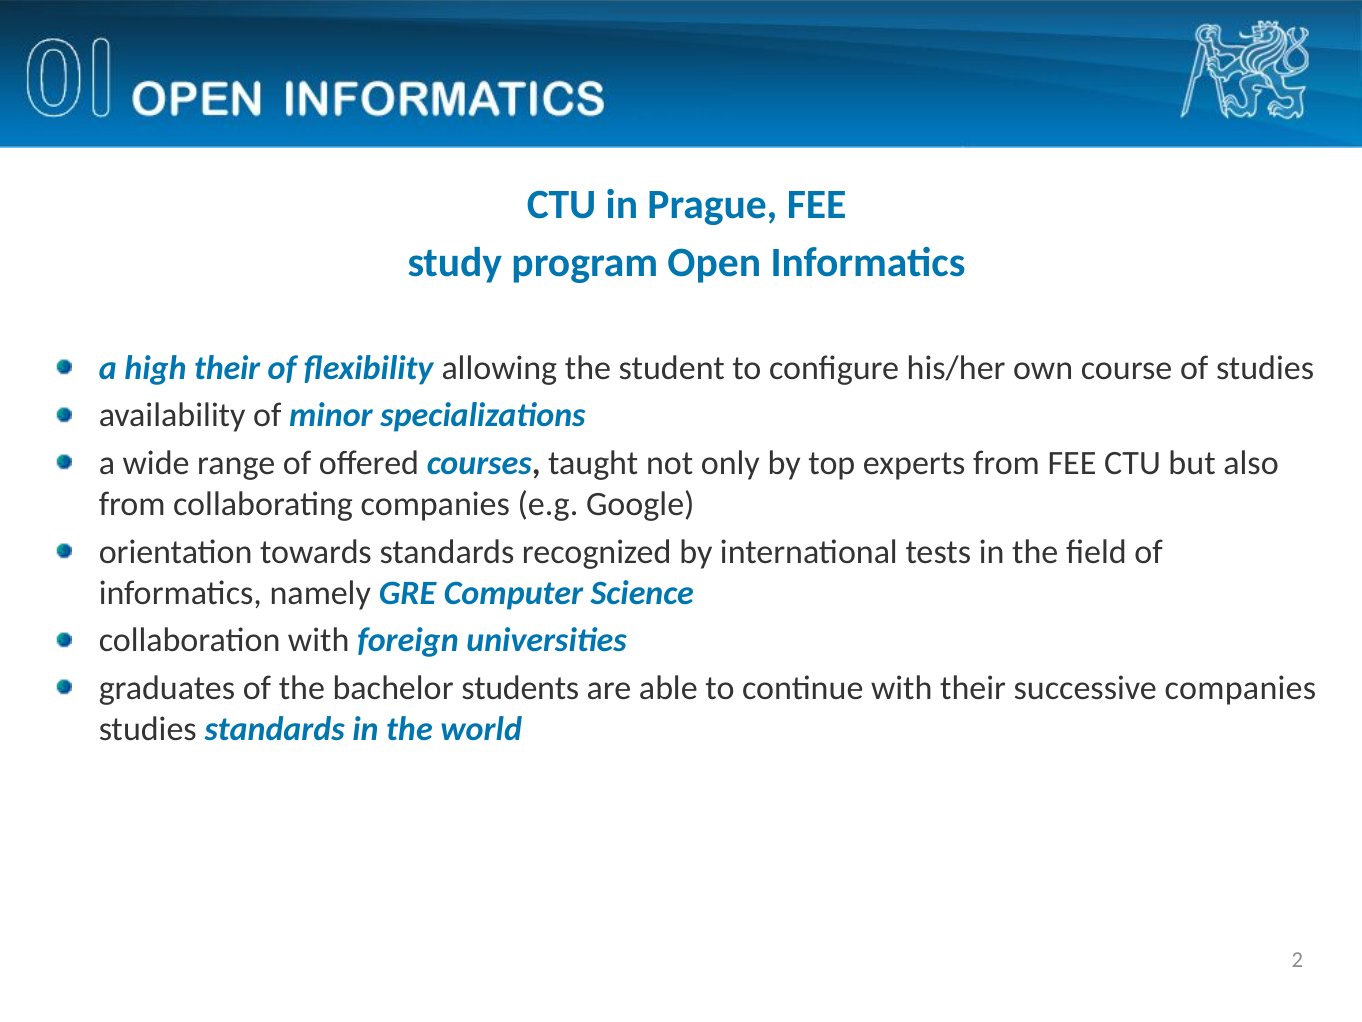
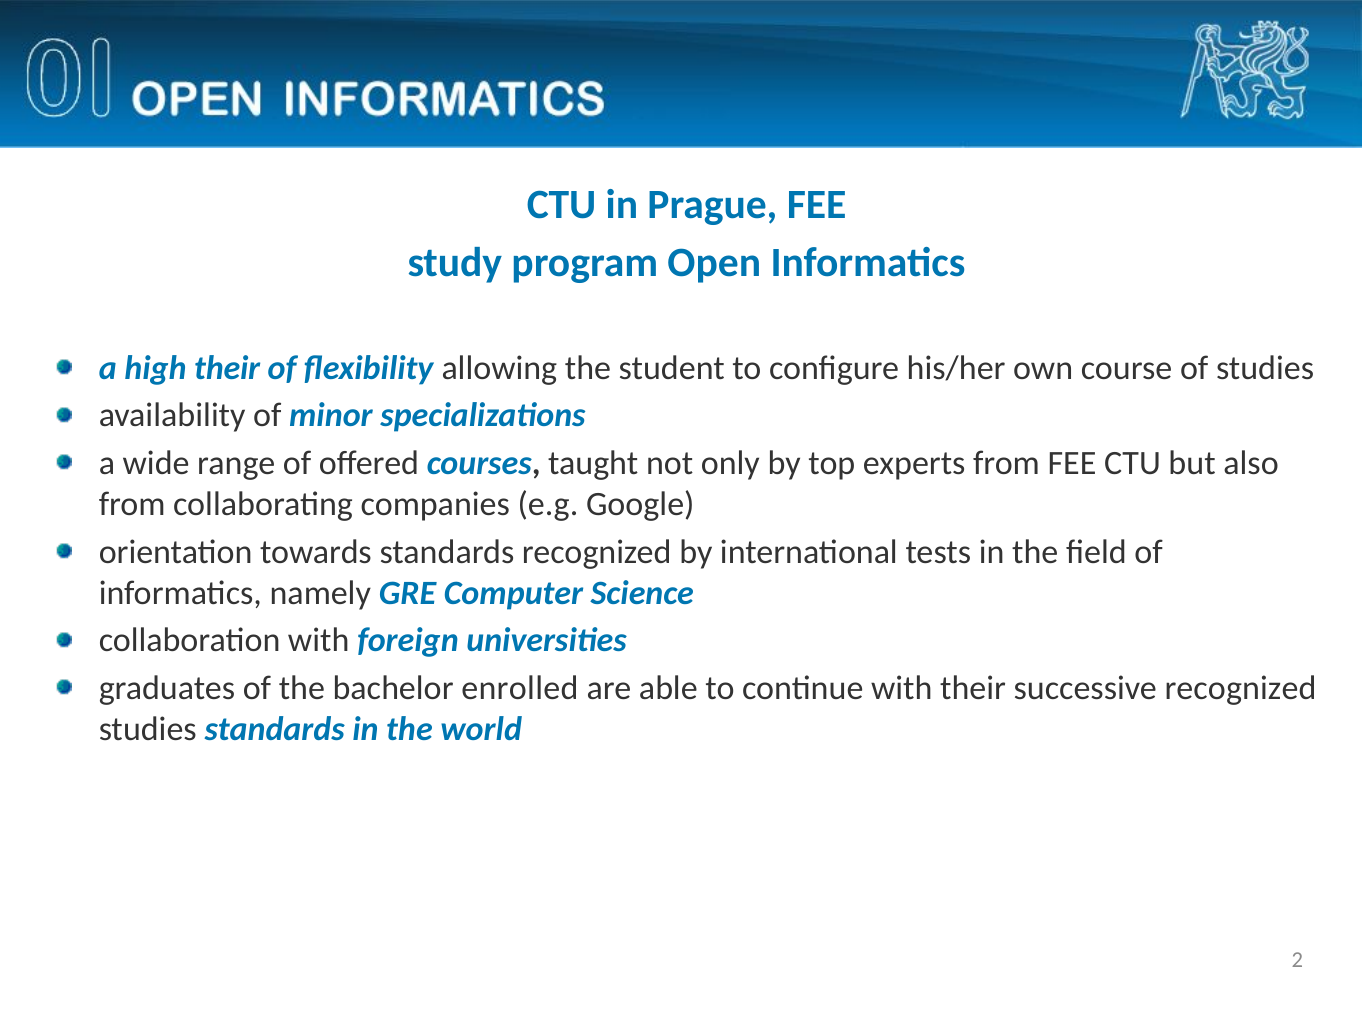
students: students -> enrolled
successive companies: companies -> recognized
